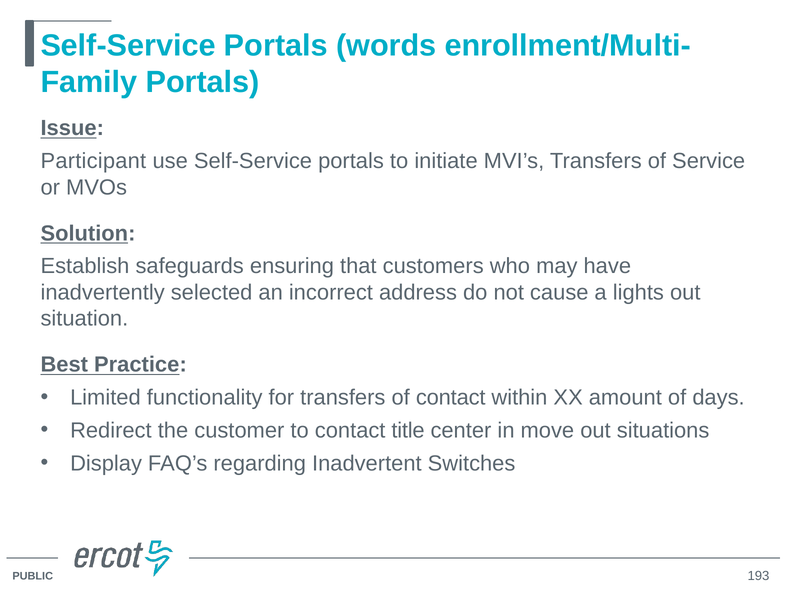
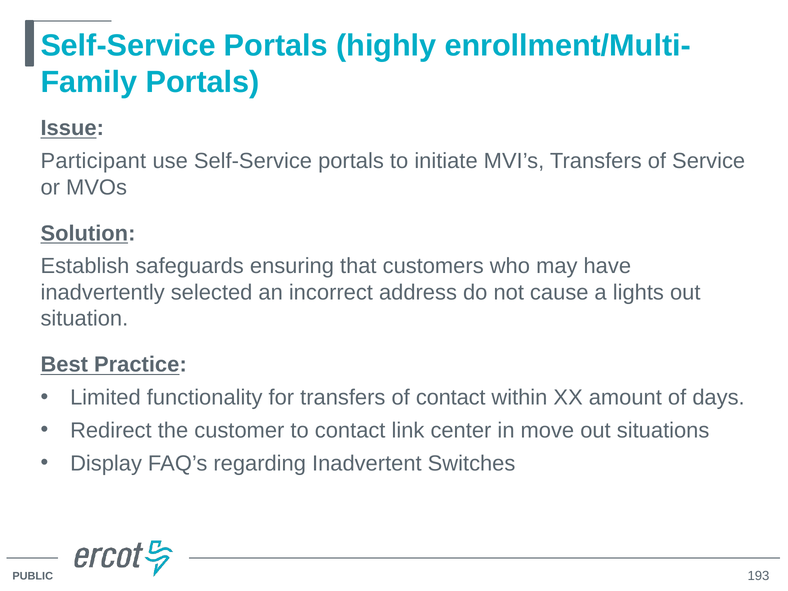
words: words -> highly
title: title -> link
